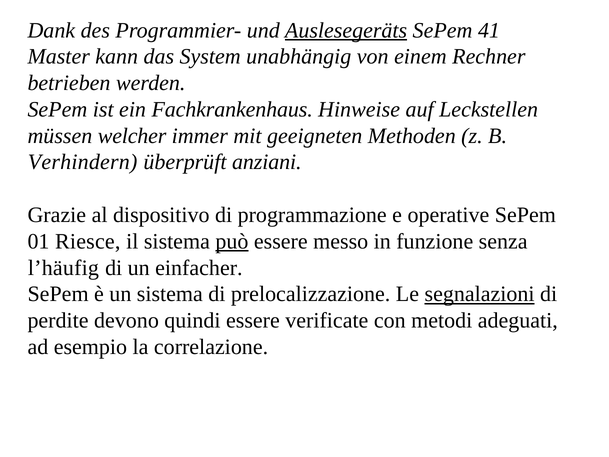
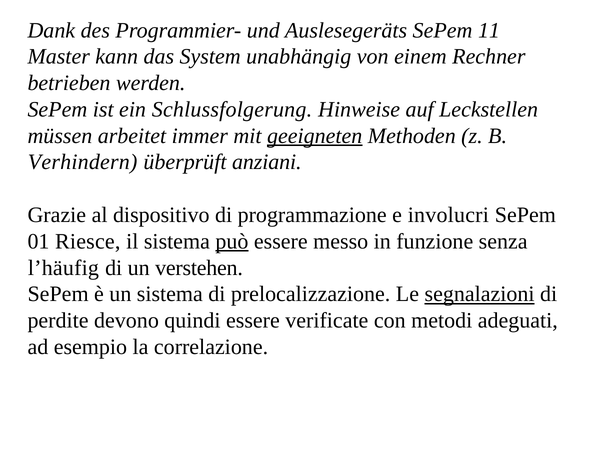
Auslesegeräts underline: present -> none
41: 41 -> 11
Fachkrankenhaus: Fachkrankenhaus -> Schlussfolgerung
welcher: welcher -> arbeitet
geeigneten underline: none -> present
operative: operative -> involucri
einfacher: einfacher -> verstehen
